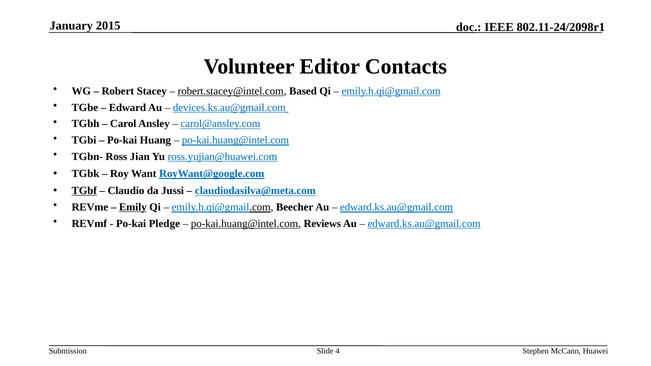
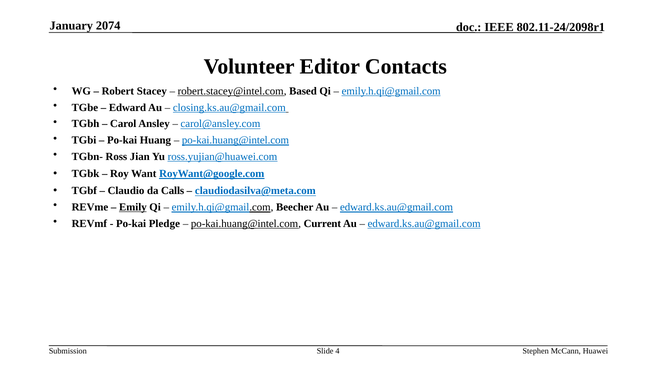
2015: 2015 -> 2074
devices.ks.au@gmail.com: devices.ks.au@gmail.com -> closing.ks.au@gmail.com
TGbf underline: present -> none
Jussi: Jussi -> Calls
Reviews: Reviews -> Current
